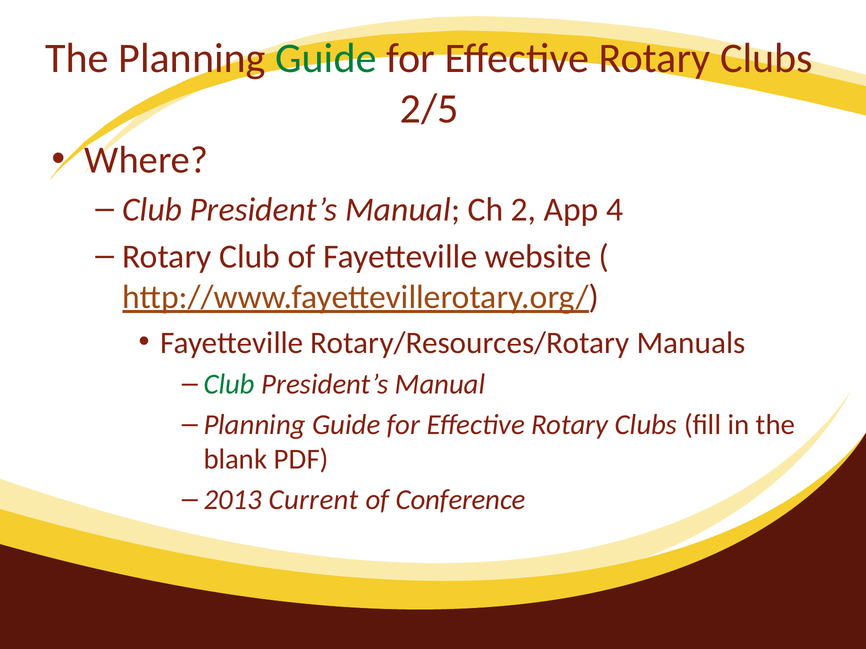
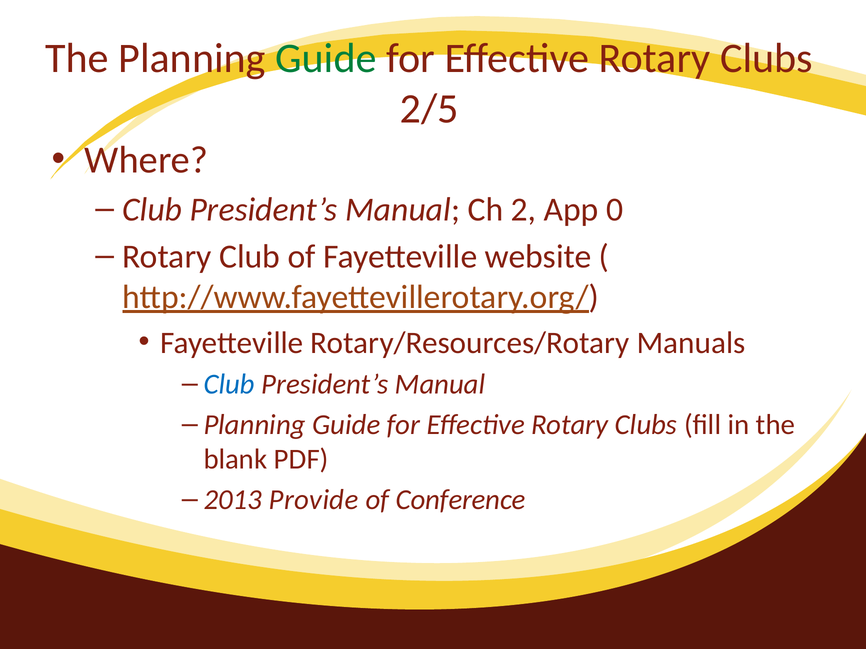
4: 4 -> 0
Club at (229, 385) colour: green -> blue
Current: Current -> Provide
